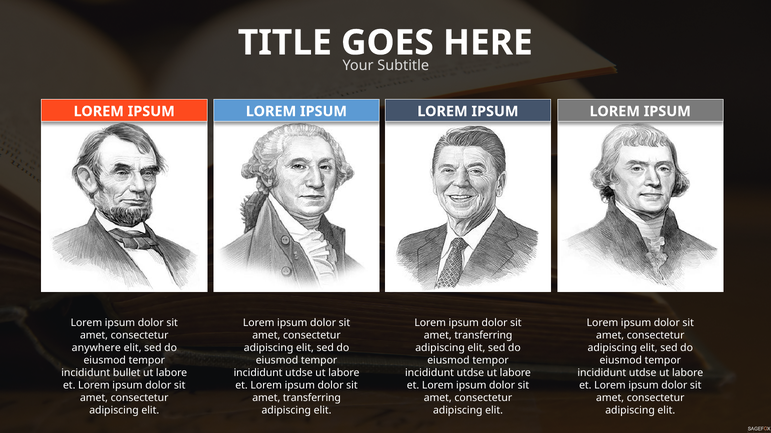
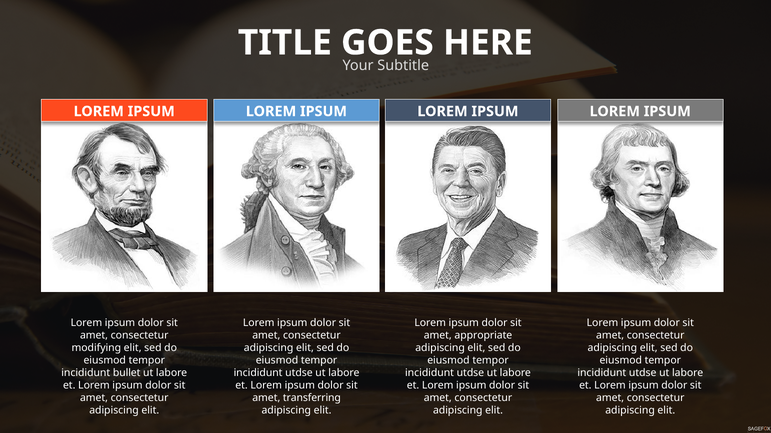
transferring at (483, 336): transferring -> appropriate
anywhere: anywhere -> modifying
